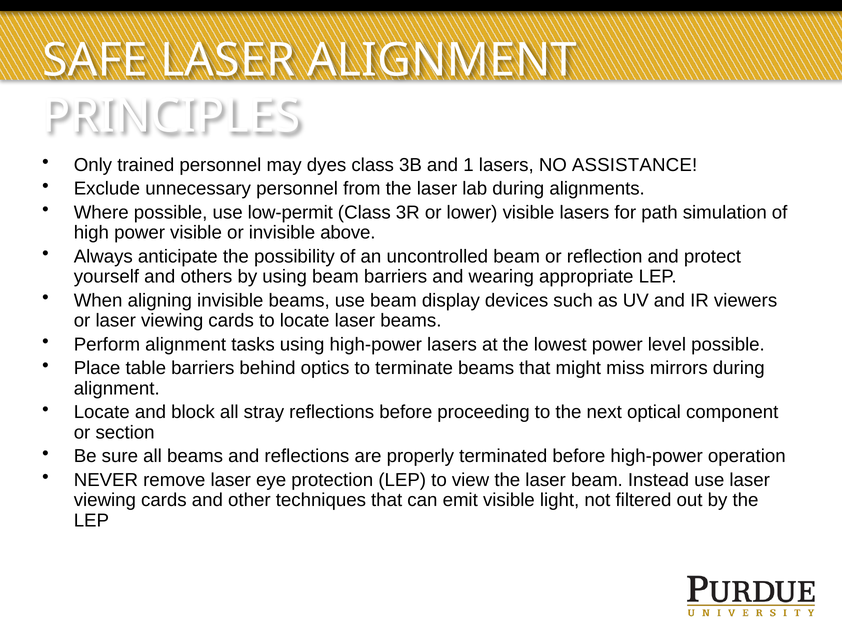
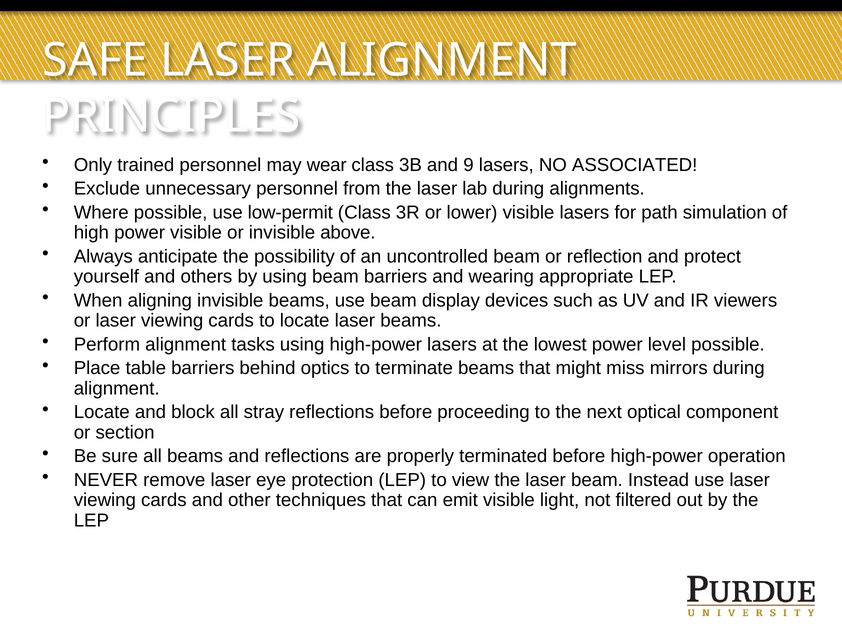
dyes: dyes -> wear
1: 1 -> 9
ASSISTANCE: ASSISTANCE -> ASSOCIATED
